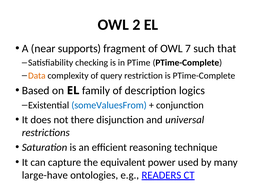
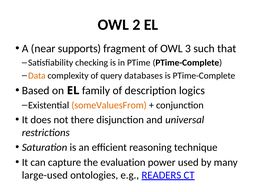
7: 7 -> 3
restriction: restriction -> databases
someValuesFrom colour: blue -> orange
equivalent: equivalent -> evaluation
large-have: large-have -> large-used
